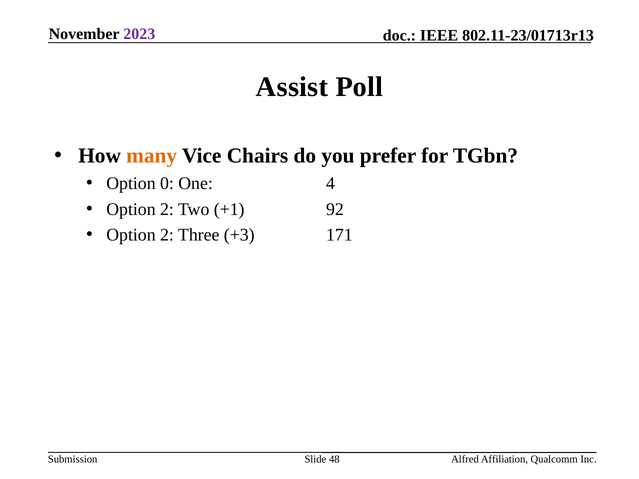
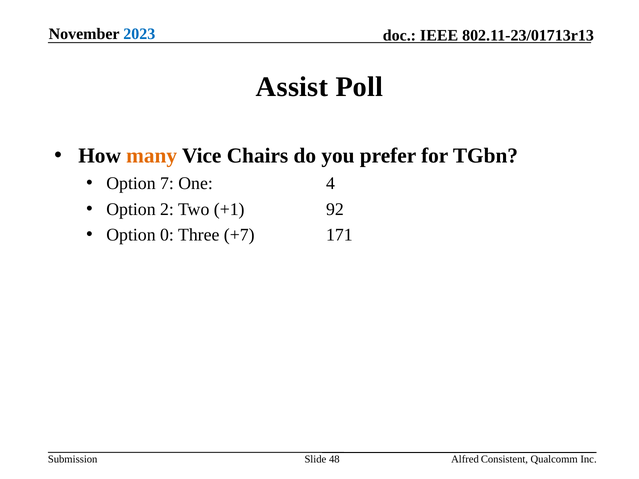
2023 colour: purple -> blue
0: 0 -> 7
2 at (167, 235): 2 -> 0
+3: +3 -> +7
Affiliation: Affiliation -> Consistent
